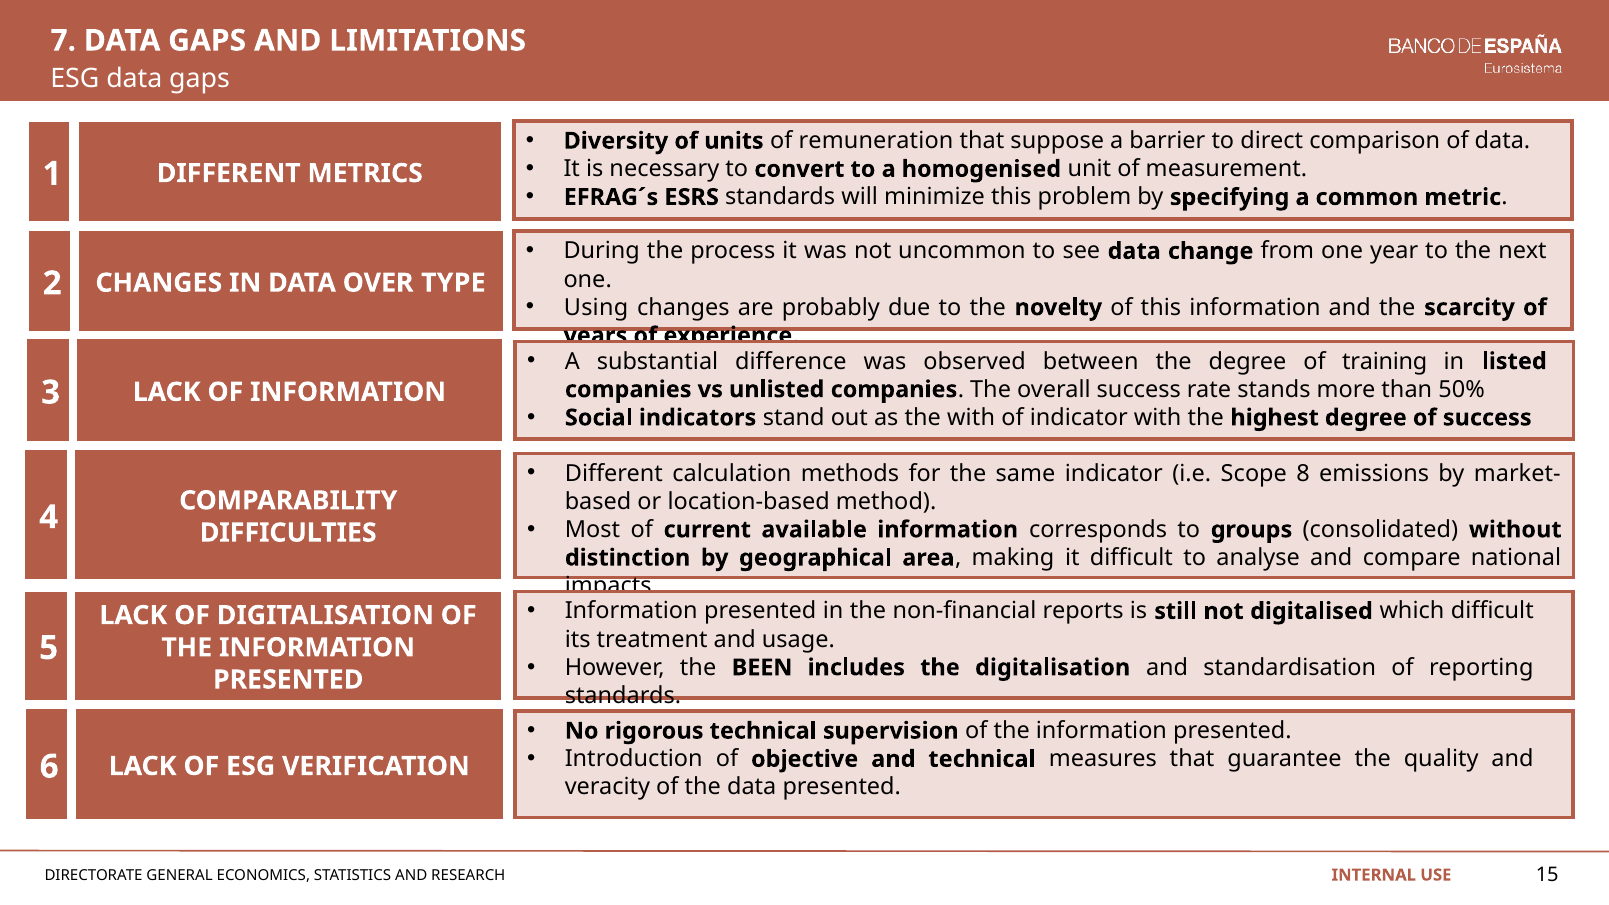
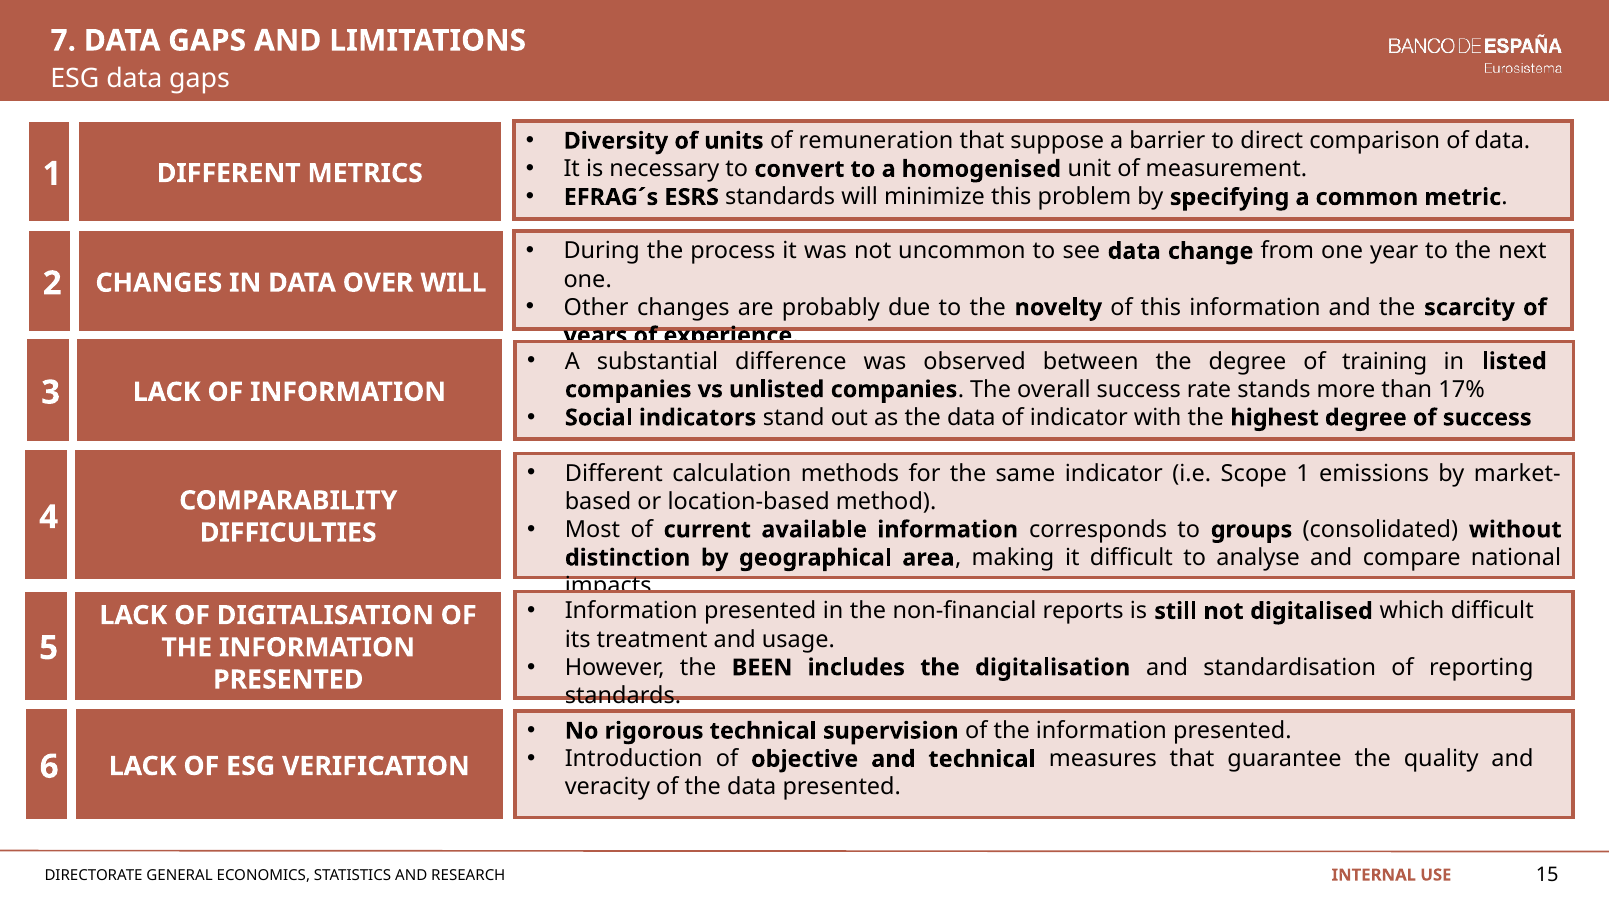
OVER TYPE: TYPE -> WILL
Using: Using -> Other
50%: 50% -> 17%
as the with: with -> data
Scope 8: 8 -> 1
